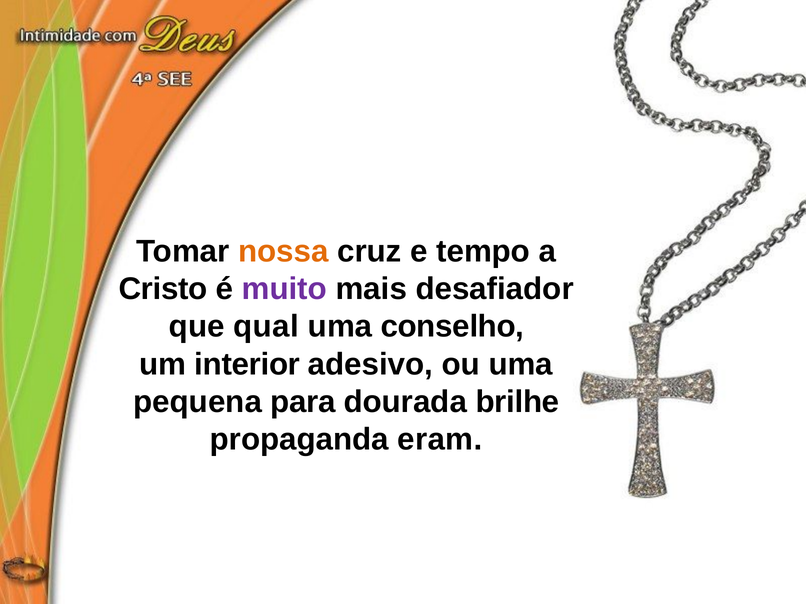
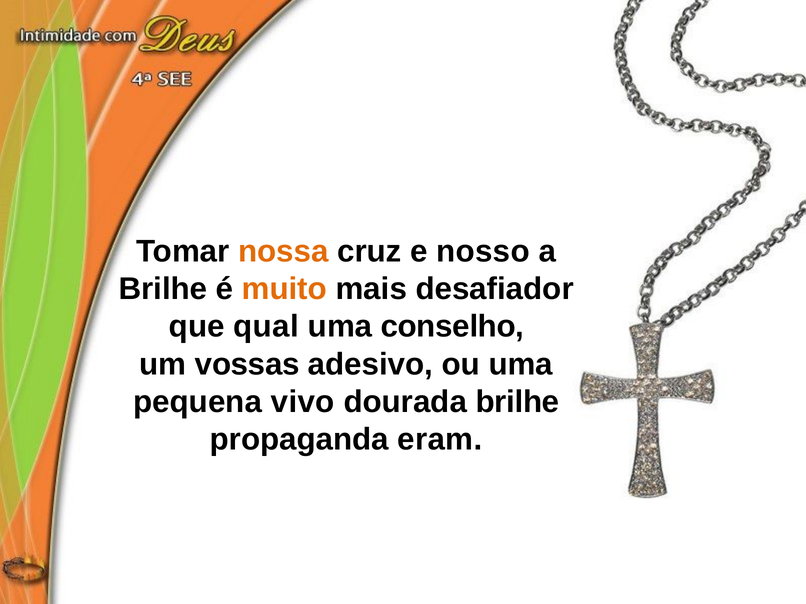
tempo: tempo -> nosso
Cristo at (163, 289): Cristo -> Brilhe
muito colour: purple -> orange
interior: interior -> vossas
para: para -> vivo
